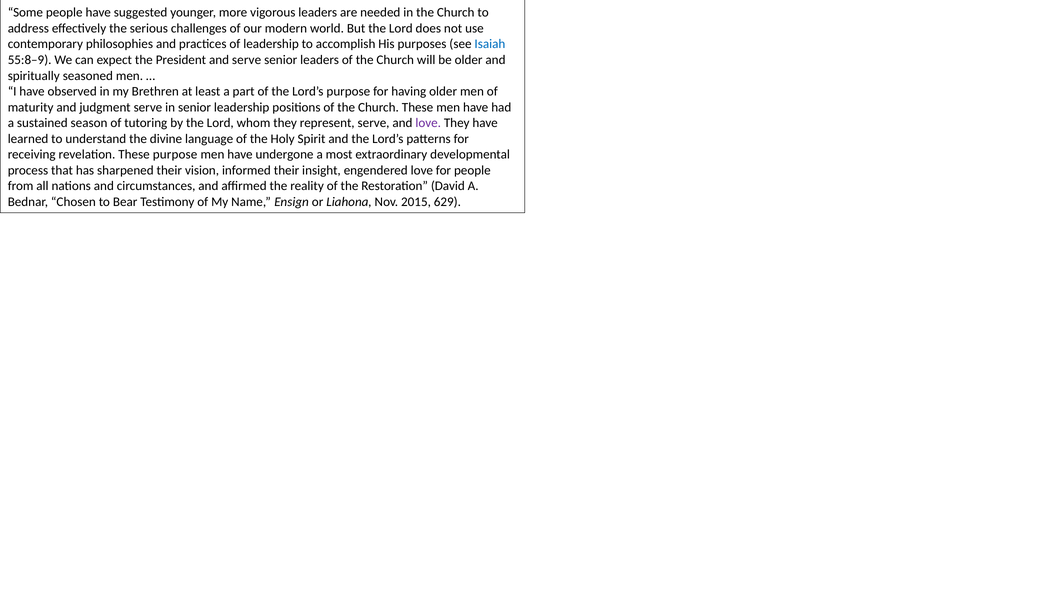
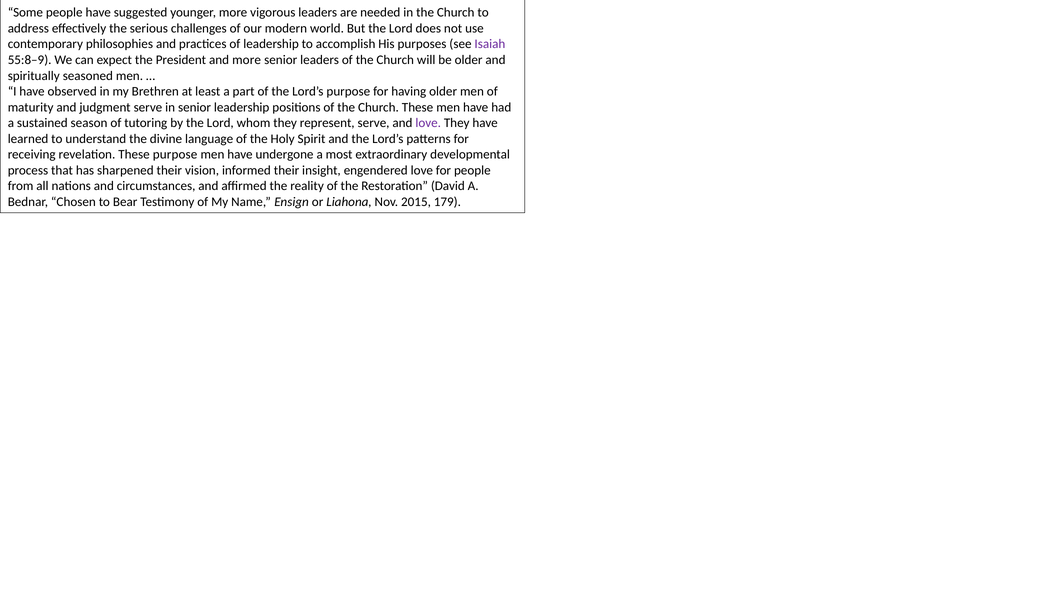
Isaiah colour: blue -> purple
and serve: serve -> more
629: 629 -> 179
